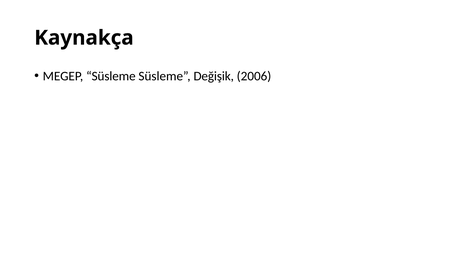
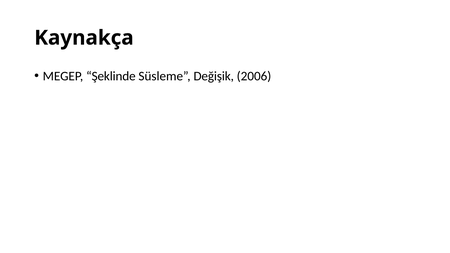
MEGEP Süsleme: Süsleme -> Şeklinde
